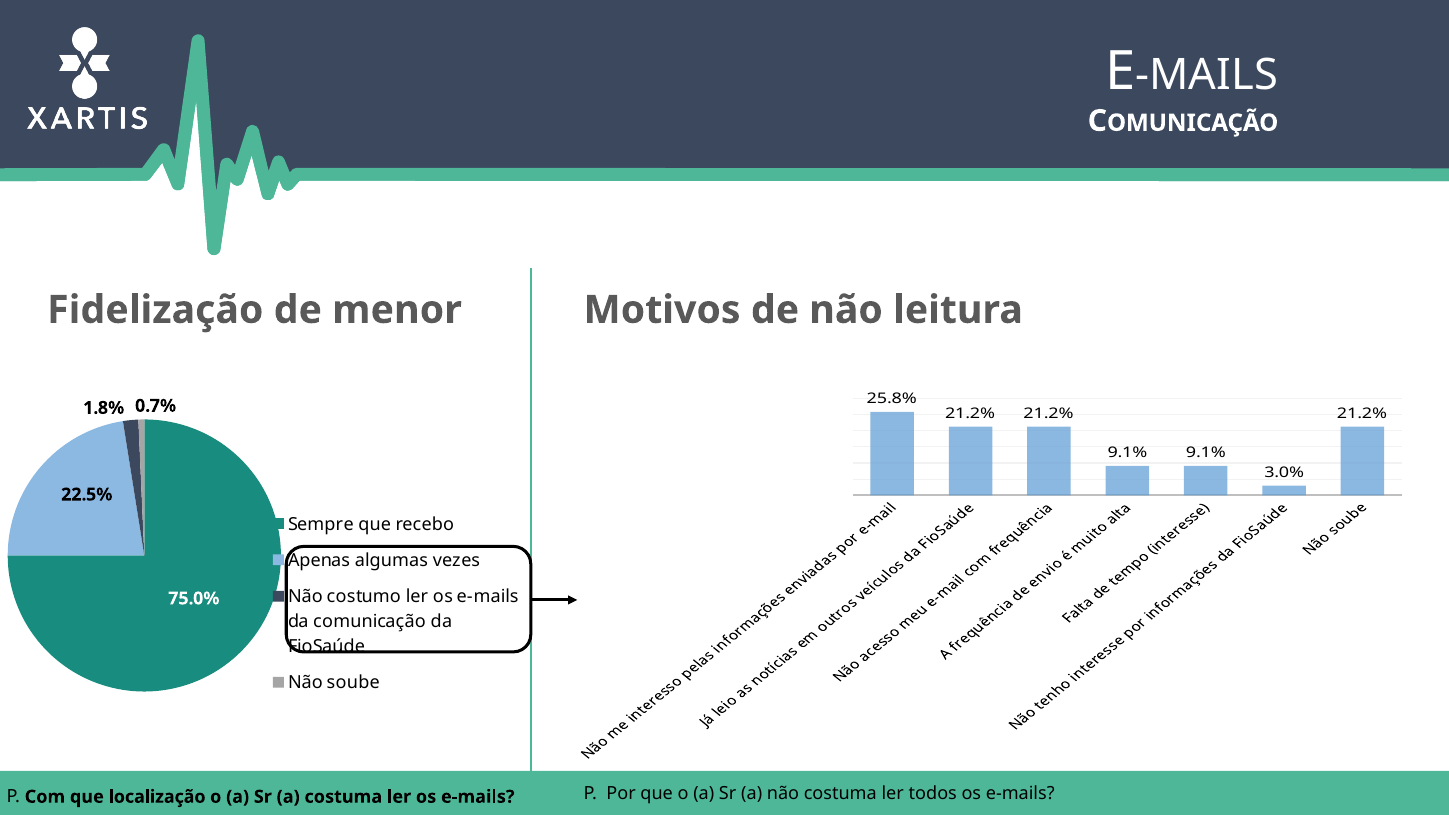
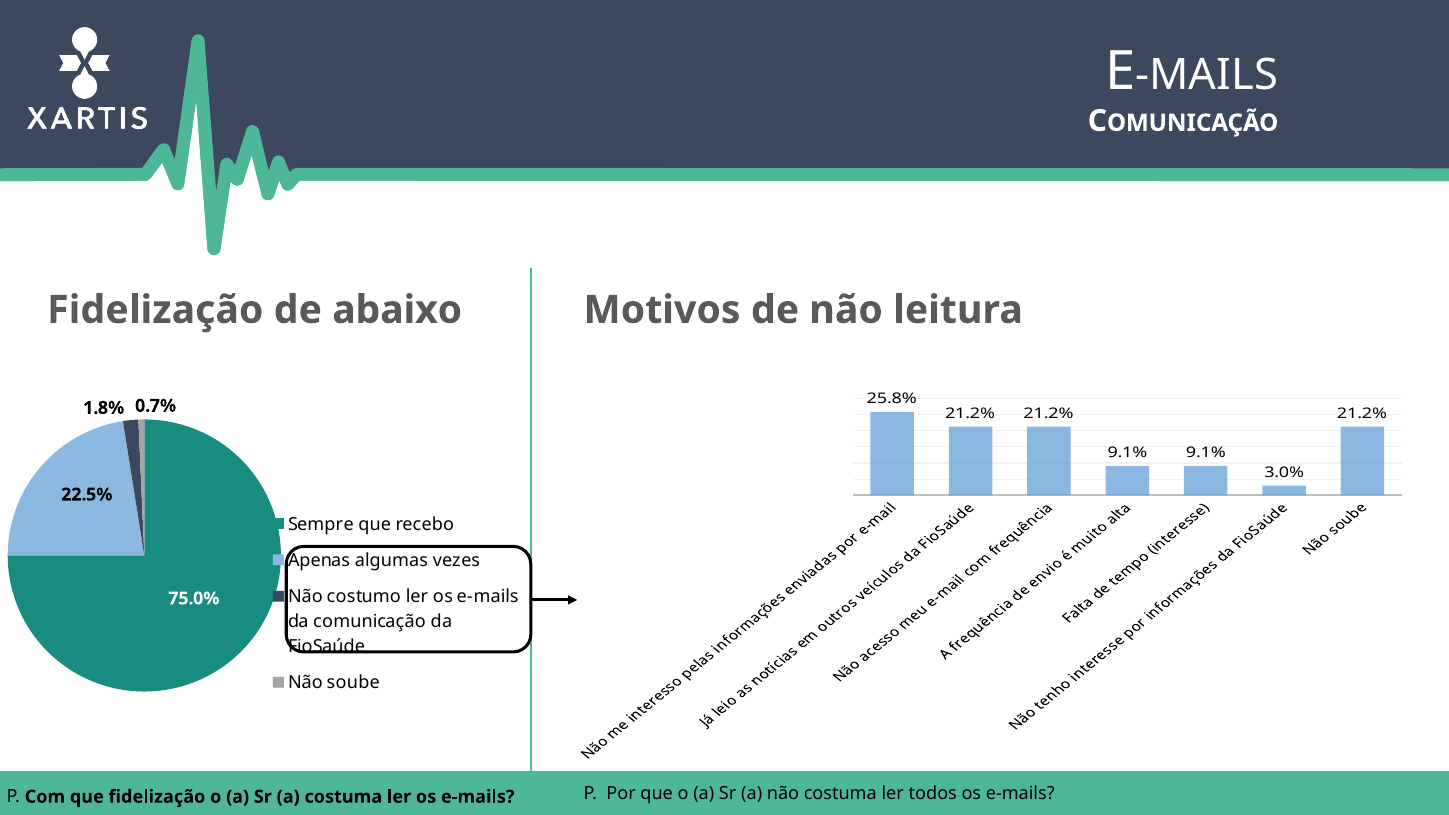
menor: menor -> abaixo
que localização: localização -> fidelização
